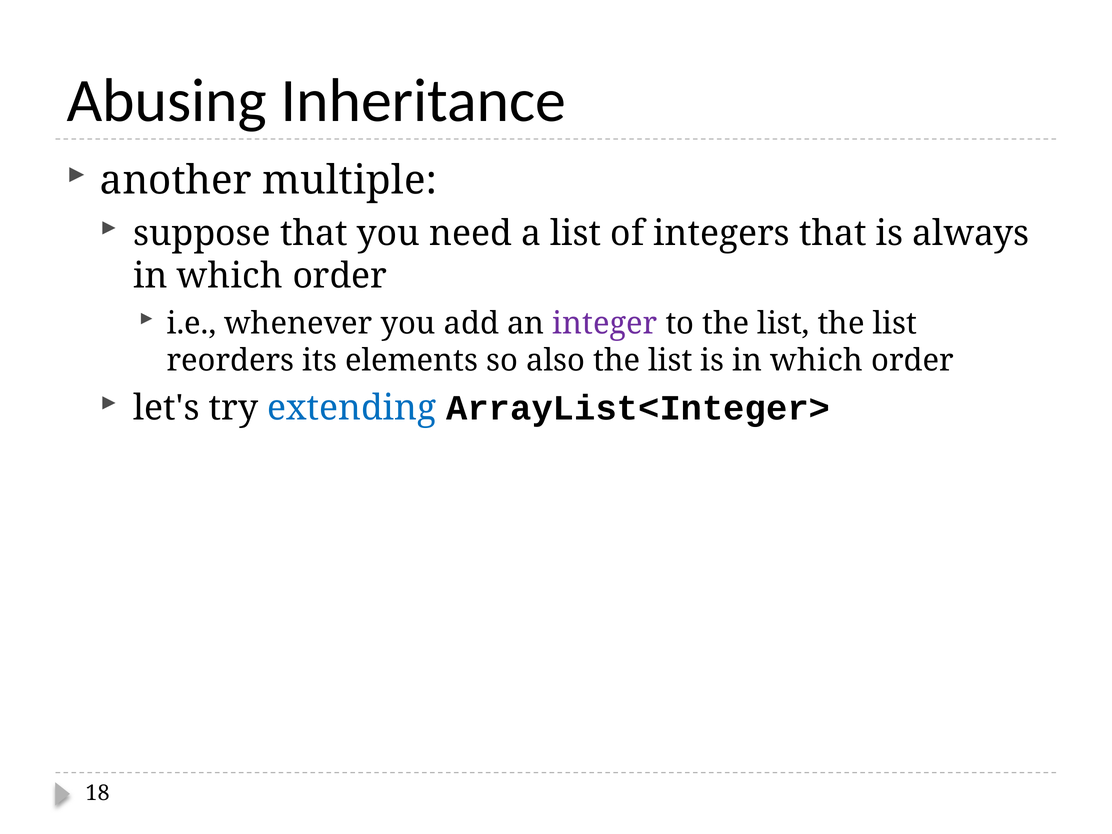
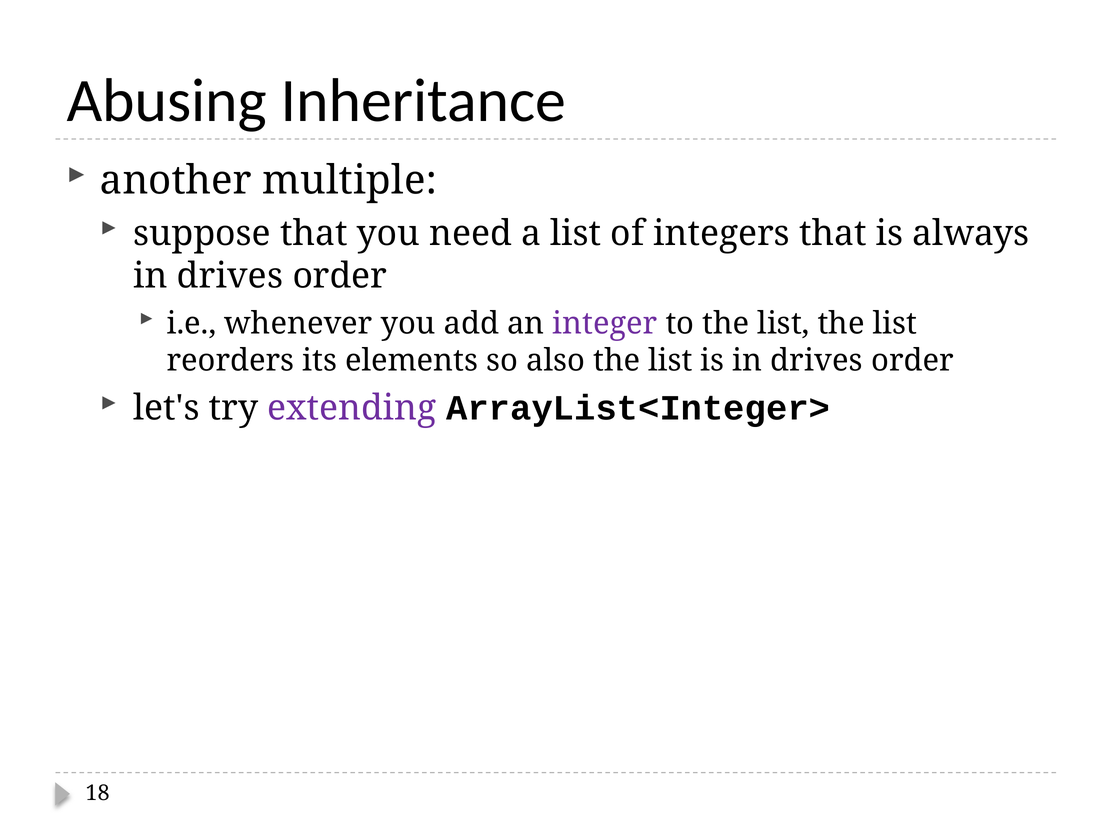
which at (230, 276): which -> drives
is in which: which -> drives
extending colour: blue -> purple
